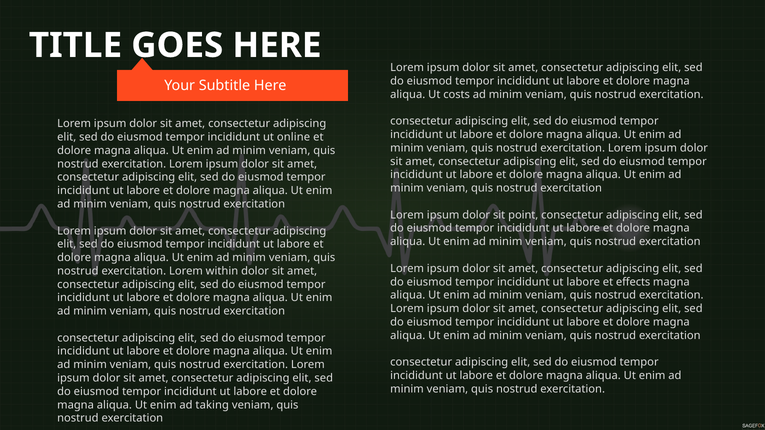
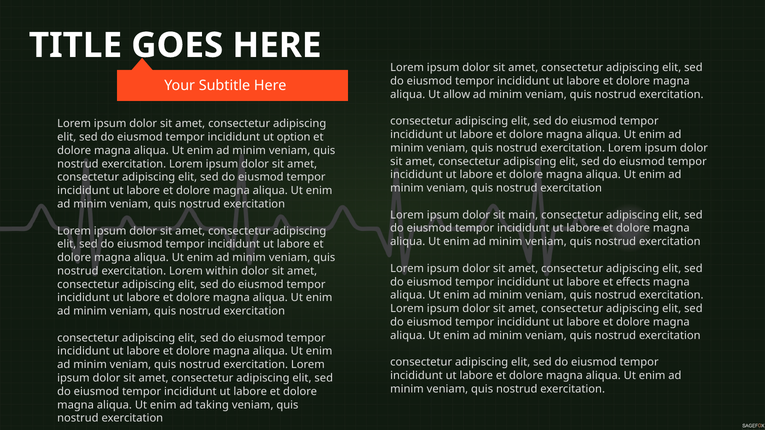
costs: costs -> allow
online: online -> option
point: point -> main
